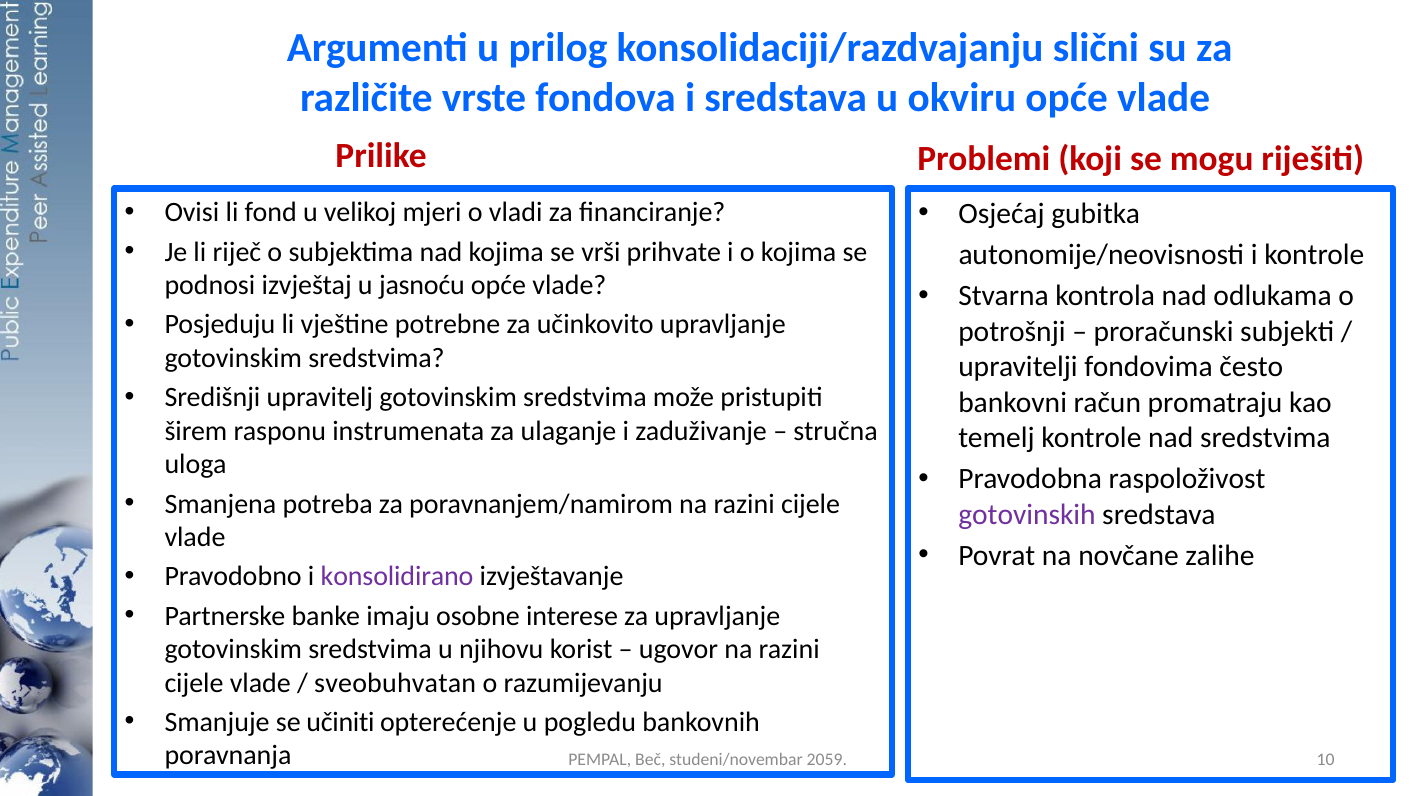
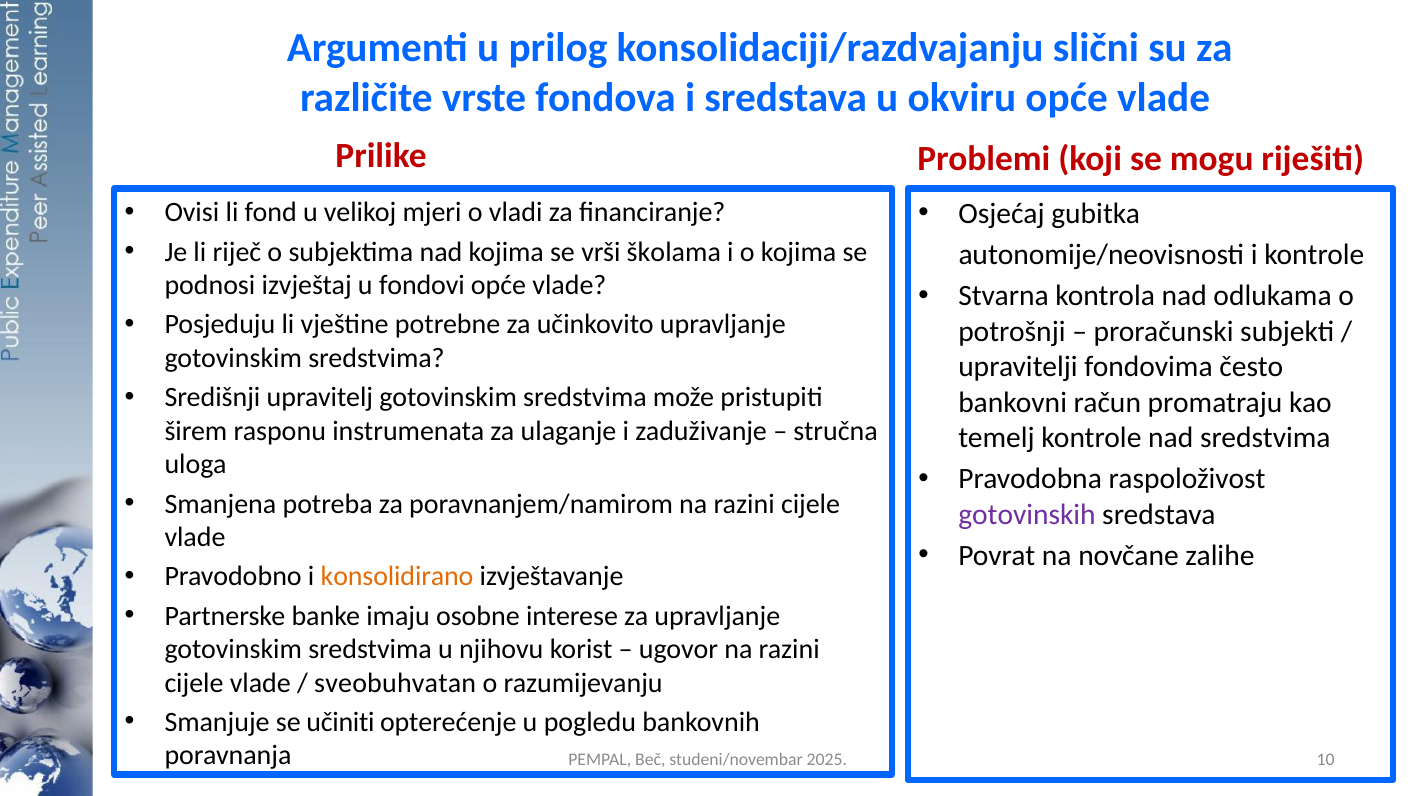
prihvate: prihvate -> školama
jasnoću: jasnoću -> fondovi
konsolidirano colour: purple -> orange
2059: 2059 -> 2025
